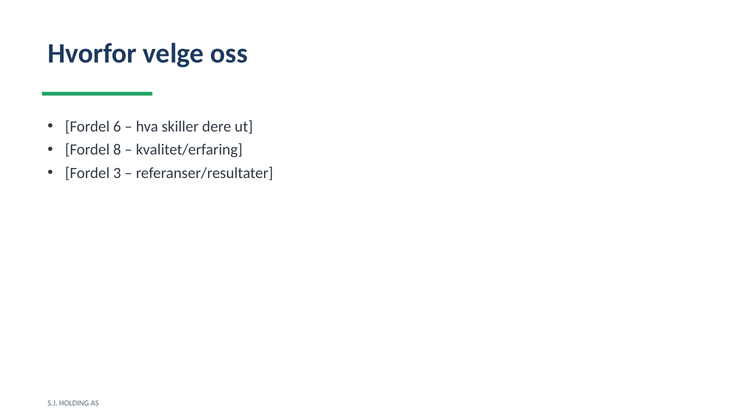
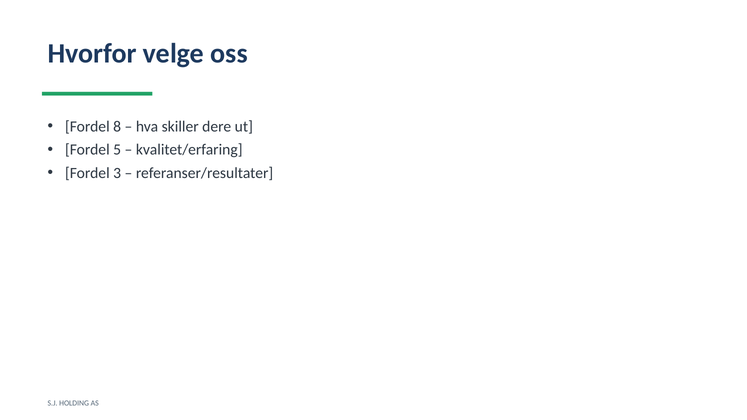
6: 6 -> 8
8: 8 -> 5
